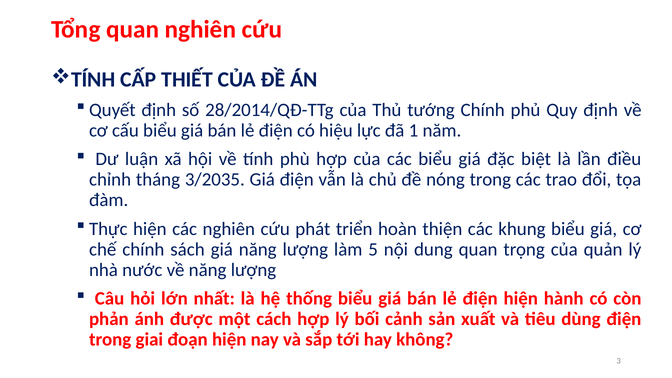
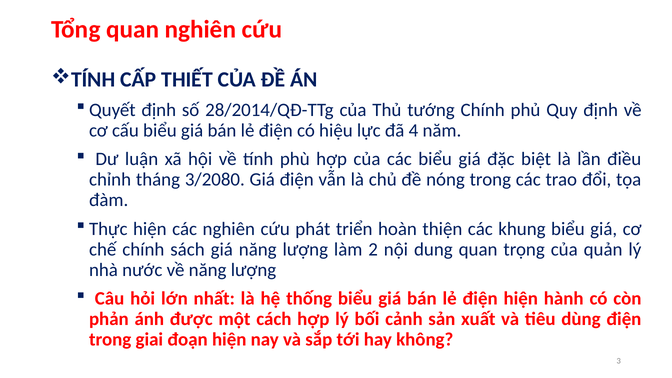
1: 1 -> 4
3/2035: 3/2035 -> 3/2080
5: 5 -> 2
